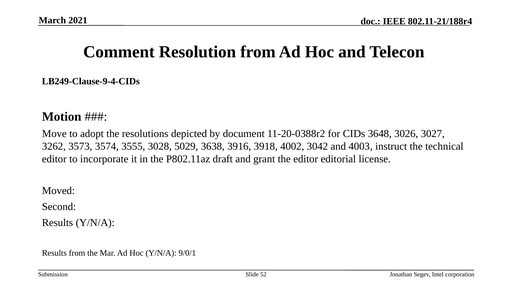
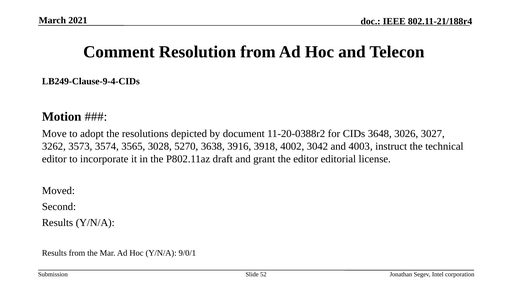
3555: 3555 -> 3565
5029: 5029 -> 5270
